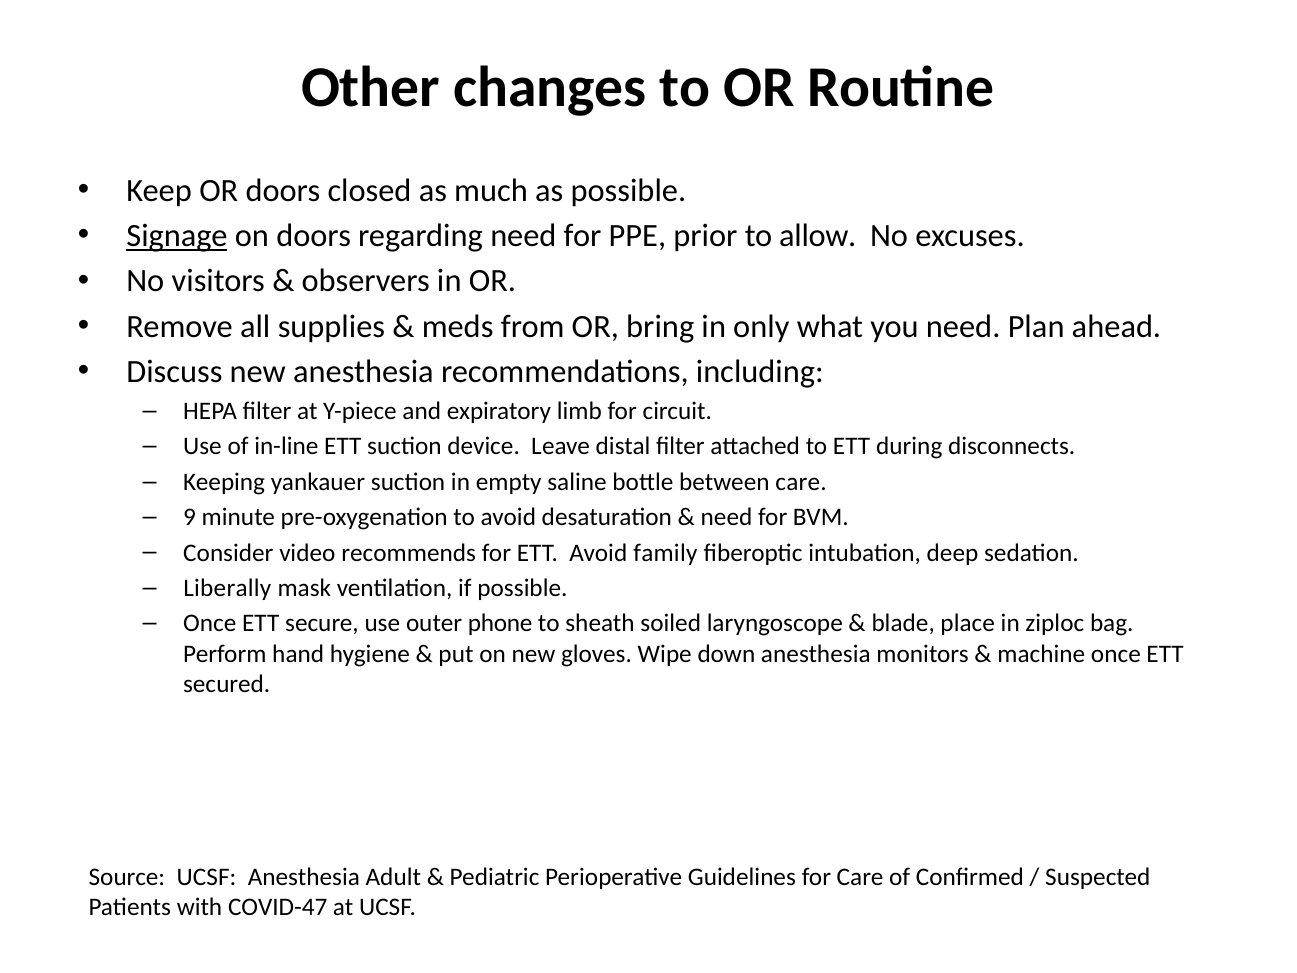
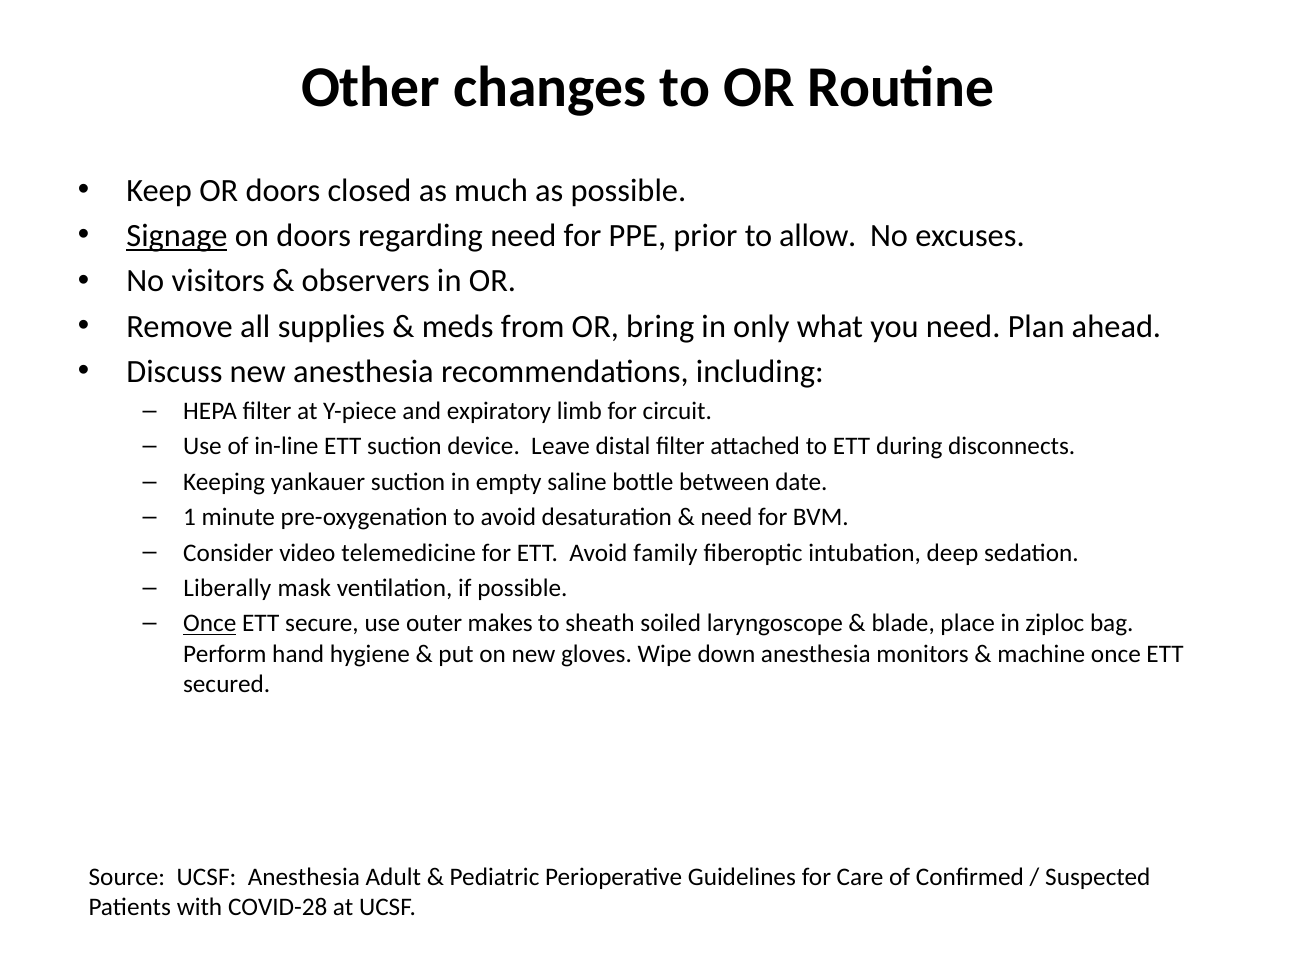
between care: care -> date
9: 9 -> 1
recommends: recommends -> telemedicine
Once at (210, 623) underline: none -> present
phone: phone -> makes
COVID-47: COVID-47 -> COVID-28
